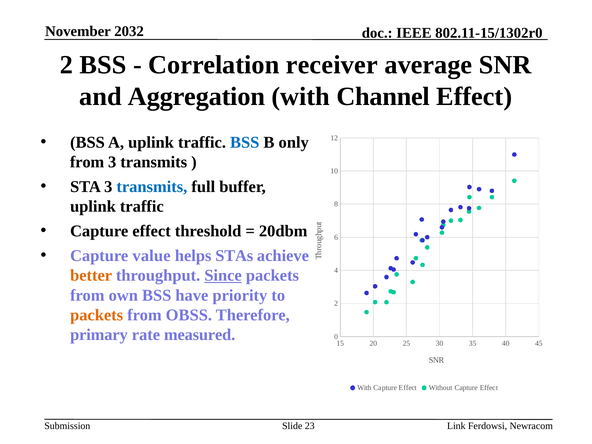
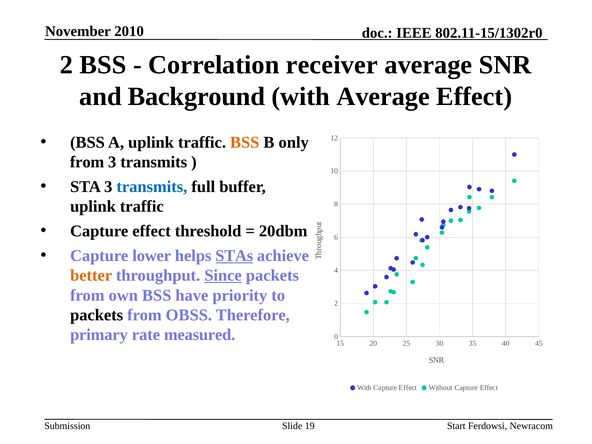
2032: 2032 -> 2010
Aggregation: Aggregation -> Background
with Channel: Channel -> Average
BSS at (245, 142) colour: blue -> orange
value: value -> lower
STAs underline: none -> present
packets at (97, 315) colour: orange -> black
23: 23 -> 19
Link: Link -> Start
